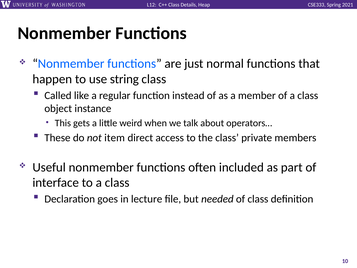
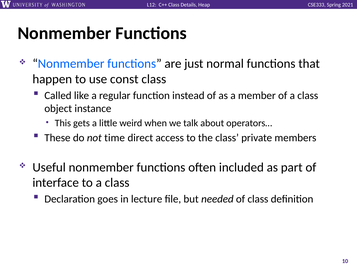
string: string -> const
item: item -> time
